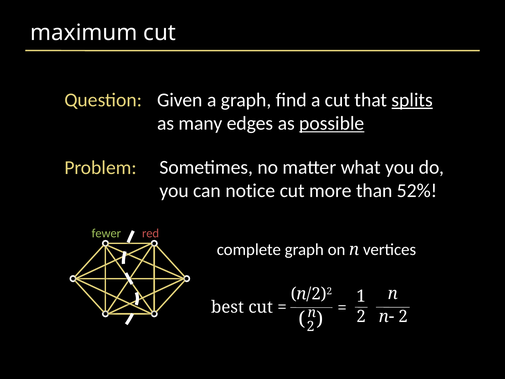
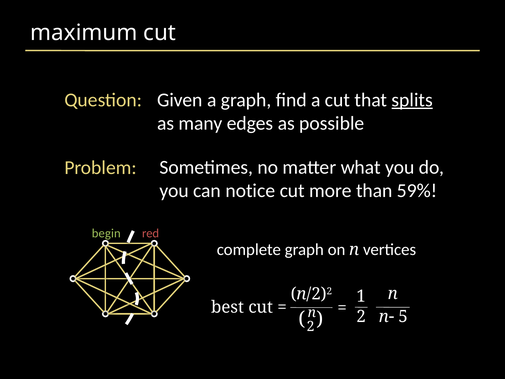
possible underline: present -> none
52%: 52% -> 59%
fewer: fewer -> begin
n- 2: 2 -> 5
